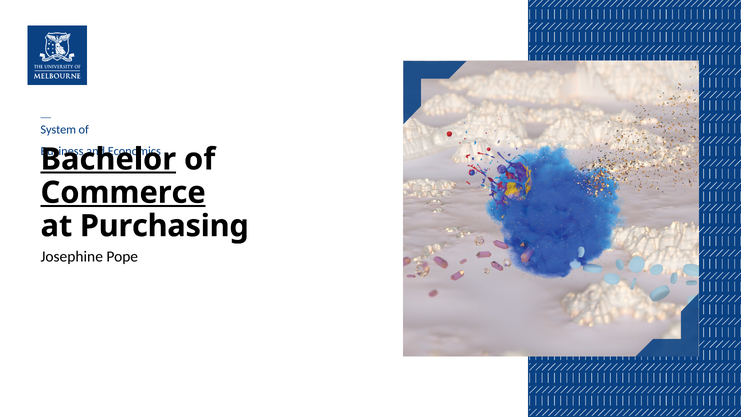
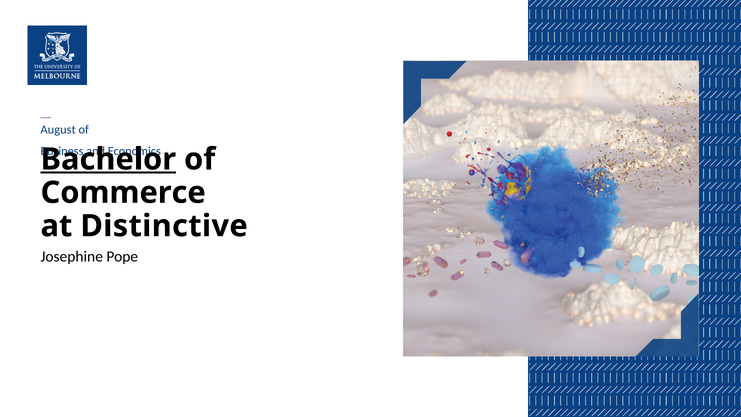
System at (58, 130): System -> August
Commerce underline: present -> none
Purchasing: Purchasing -> Distinctive
